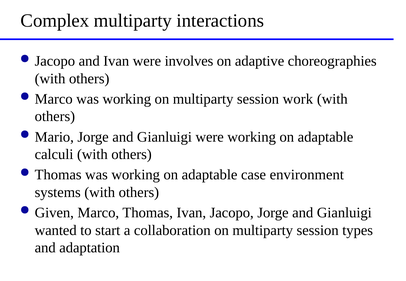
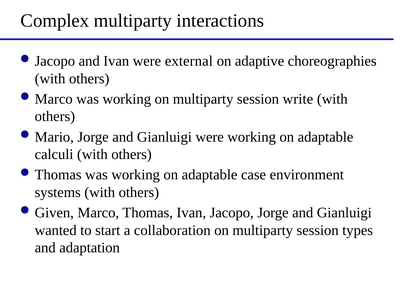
involves: involves -> external
work: work -> write
